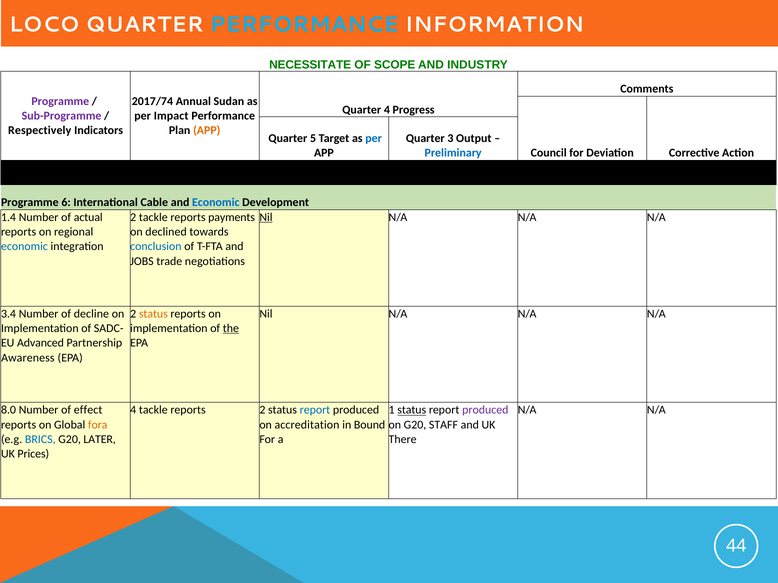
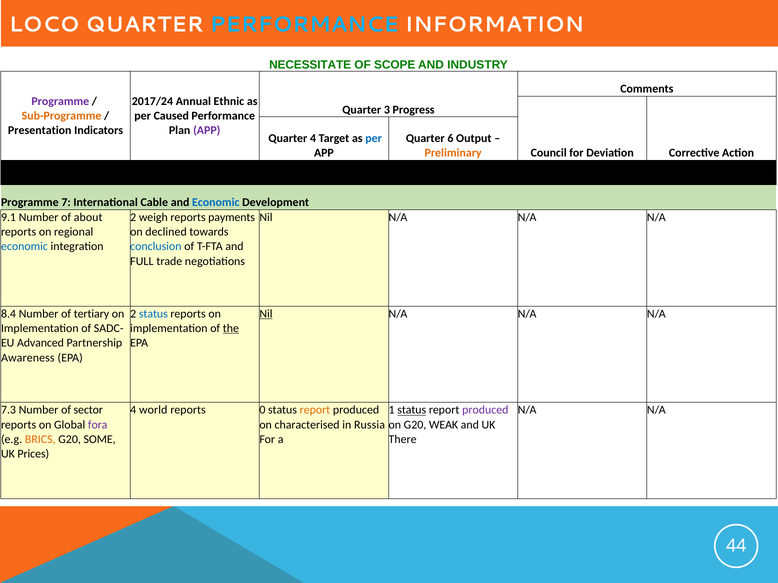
2017/74: 2017/74 -> 2017/24
Sudan: Sudan -> Ethnic
Quarter 4: 4 -> 3
Sub-Programme colour: purple -> orange
Impact: Impact -> Caused
Respectively: Respectively -> Presentation
APP at (207, 131) colour: orange -> purple
Quarter 5: 5 -> 4
3: 3 -> 6
Preliminary colour: blue -> orange
6: 6 -> 7
1.4: 1.4 -> 9.1
actual: actual -> about
2 tackle: tackle -> weigh
Nil at (266, 217) underline: present -> none
JOBS: JOBS -> FULL
3.4: 3.4 -> 8.4
decline: decline -> tertiary
status at (153, 314) colour: orange -> blue
Nil at (266, 314) underline: none -> present
8.0: 8.0 -> 7.3
effect: effect -> sector
4 tackle: tackle -> world
reports 2: 2 -> 0
report at (315, 410) colour: blue -> orange
fora colour: orange -> purple
accreditation: accreditation -> characterised
Bound: Bound -> Russia
STAFF: STAFF -> WEAK
BRICS colour: blue -> orange
LATER: LATER -> SOME
